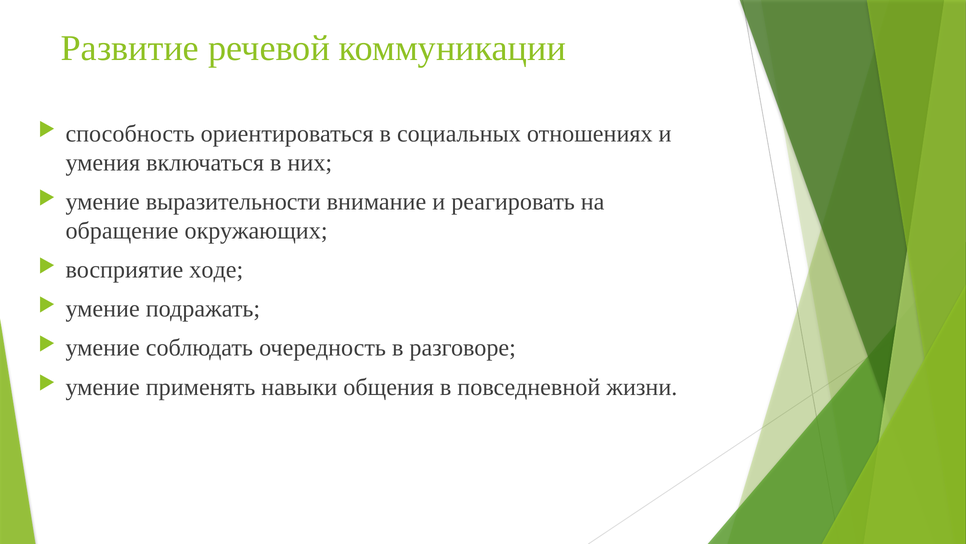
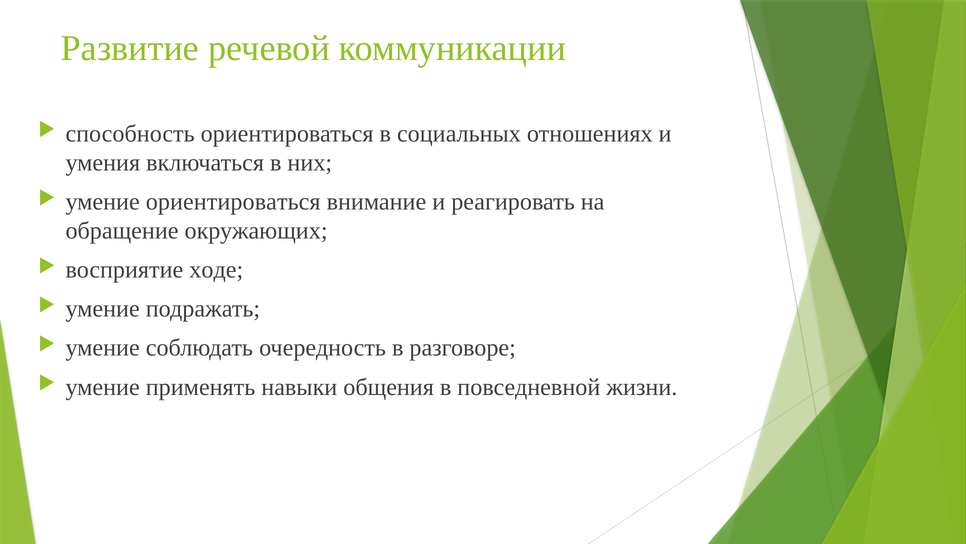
умение выразительности: выразительности -> ориентироваться
